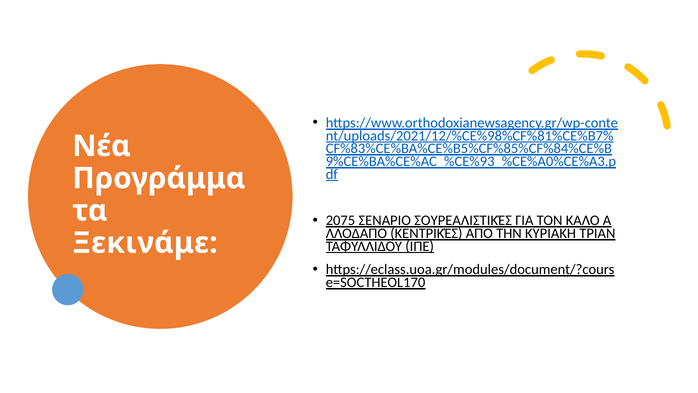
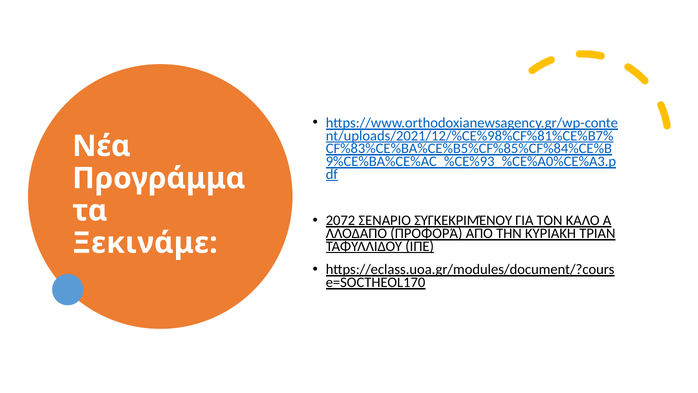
2075: 2075 -> 2072
ΣΟΥΡΕΑΛΙΣΤΙΚΈΣ: ΣΟΥΡΕΑΛΙΣΤΙΚΈΣ -> ΣΥΓΚΕΚΡΙΜΈΝΟΥ
ΚΕΝΤΡΙΚΈΣ: ΚΕΝΤΡΙΚΈΣ -> ΠΡΟΦΟΡΆ
